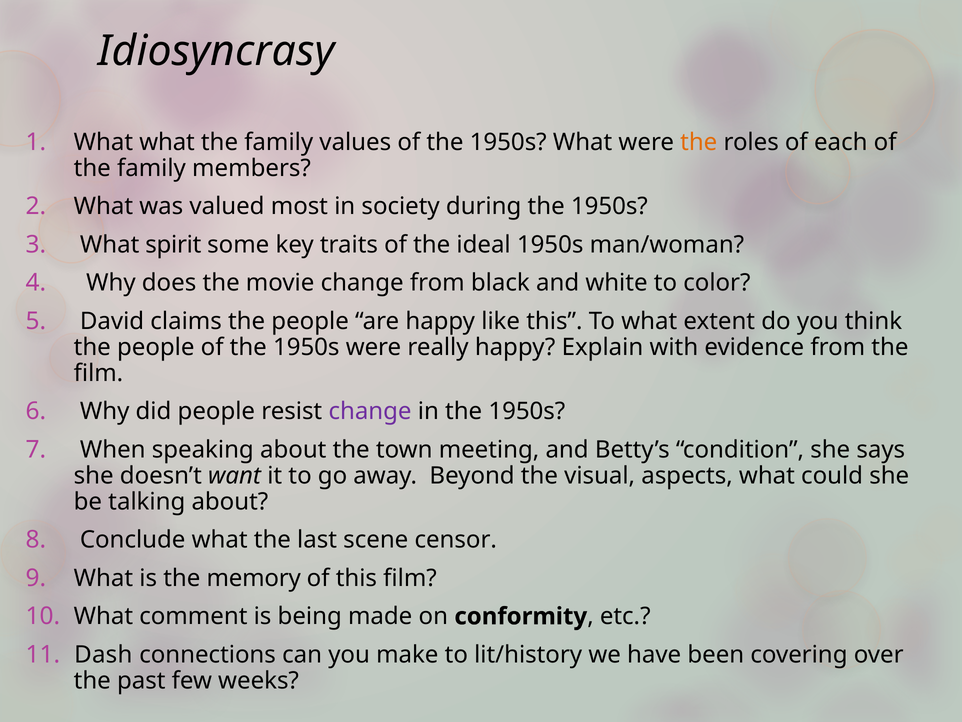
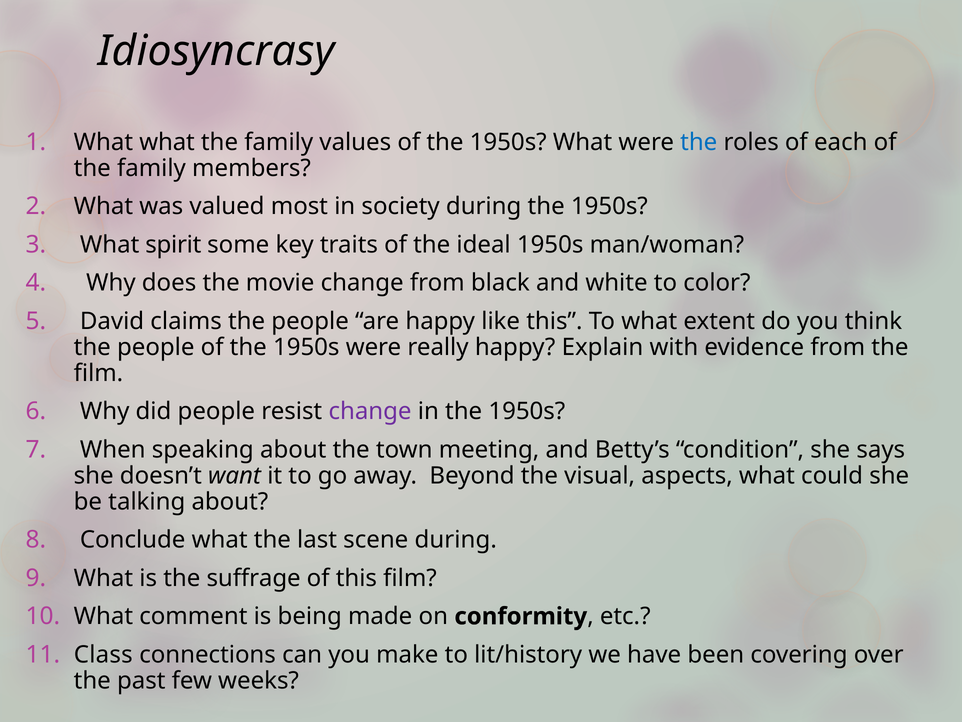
the at (699, 142) colour: orange -> blue
scene censor: censor -> during
memory: memory -> suffrage
Dash: Dash -> Class
